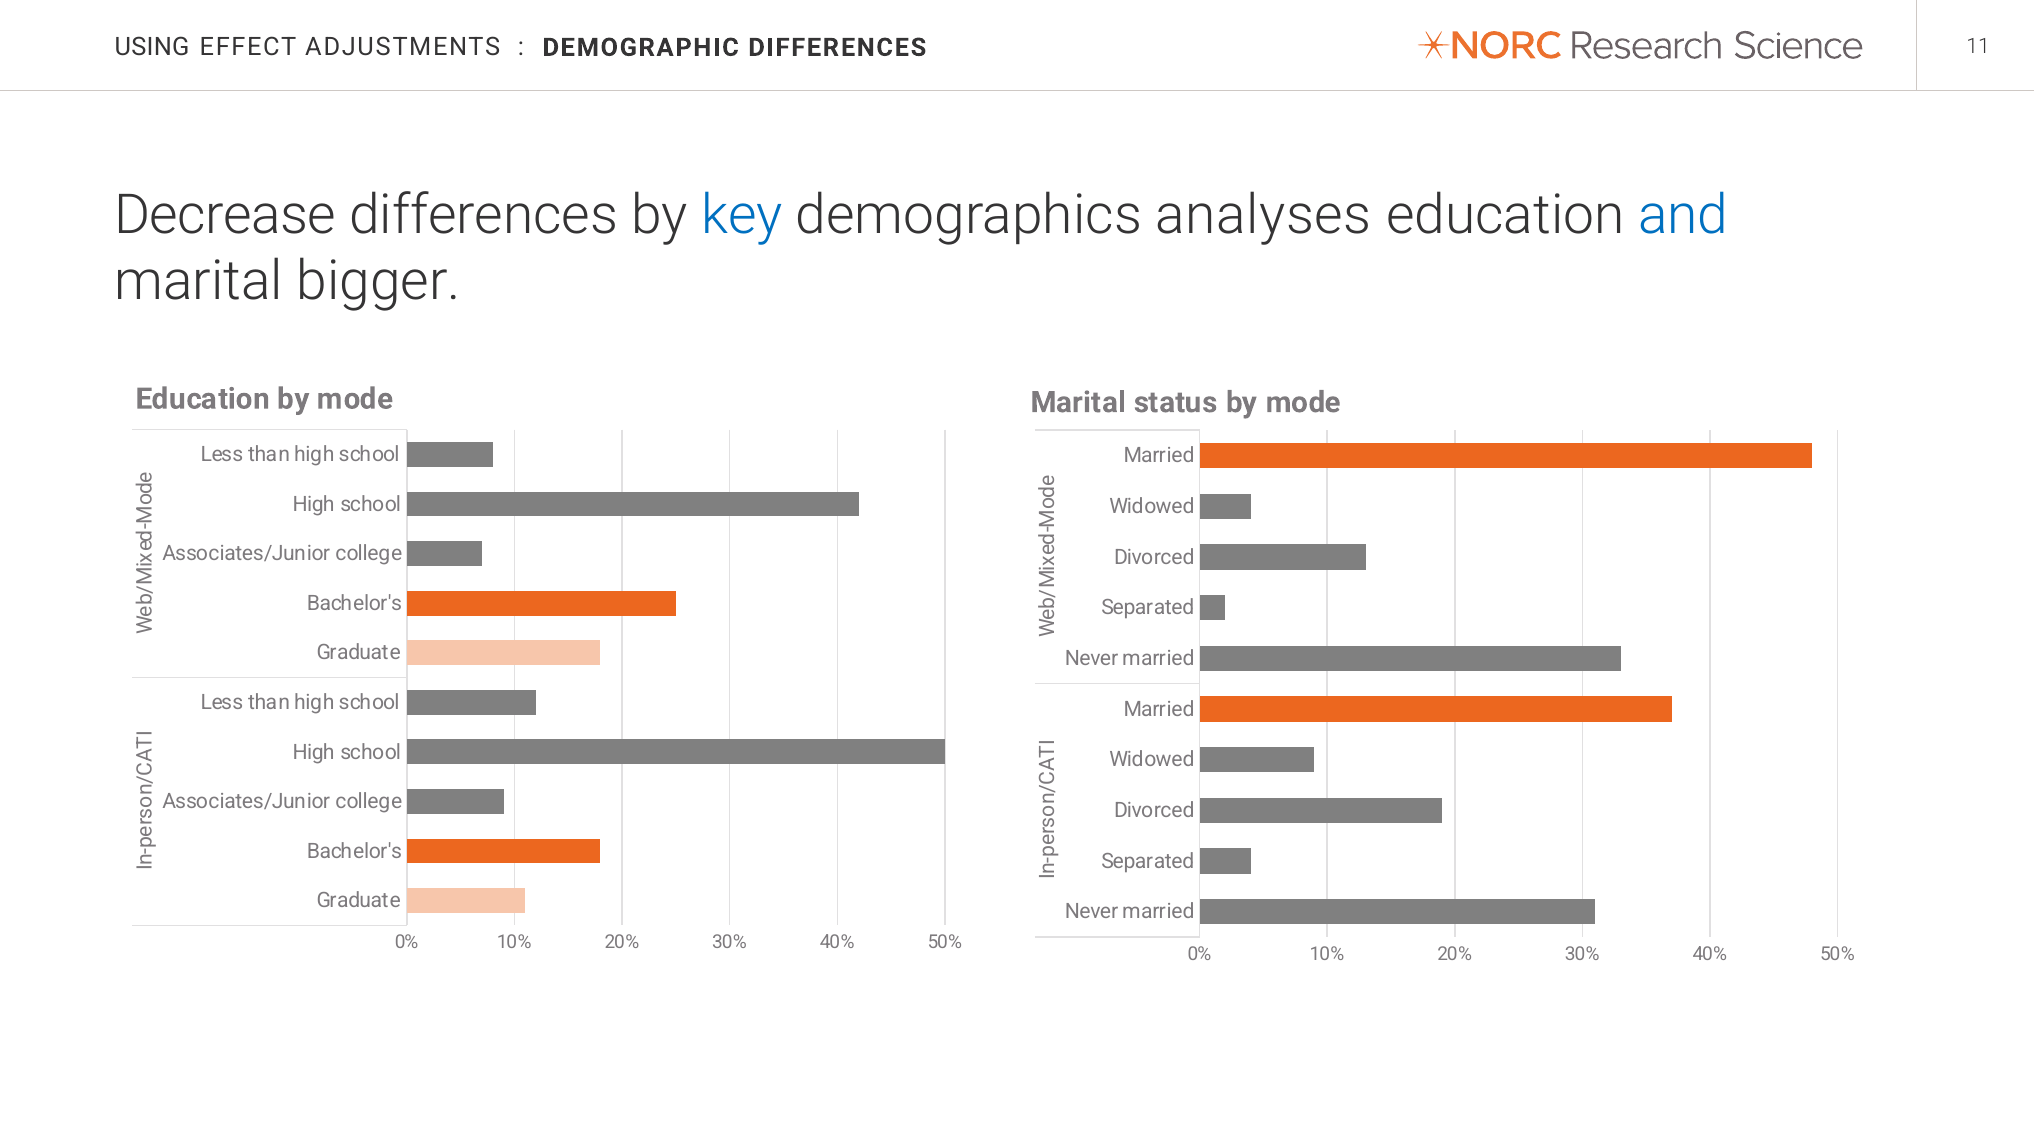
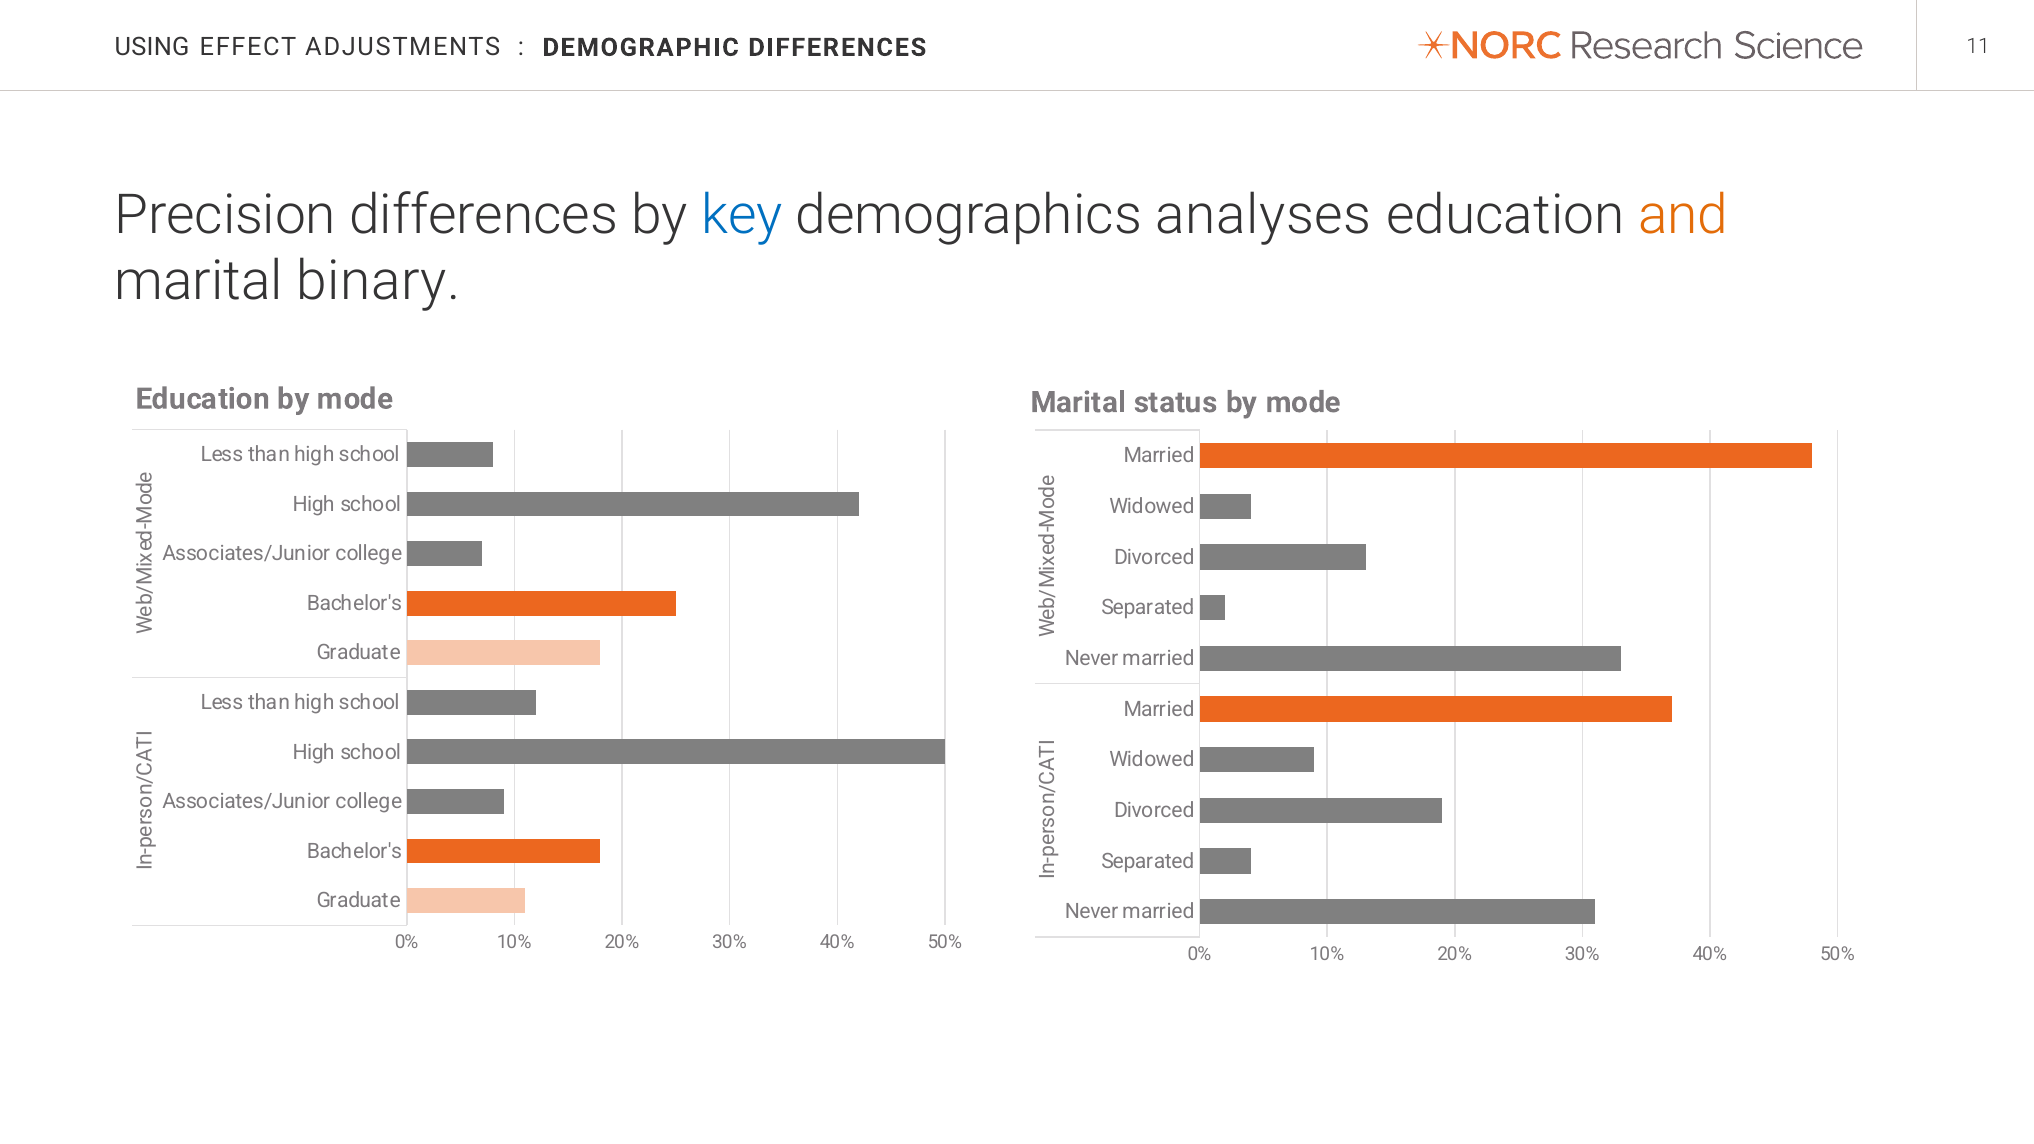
Decrease: Decrease -> Precision
and colour: blue -> orange
bigger: bigger -> binary
